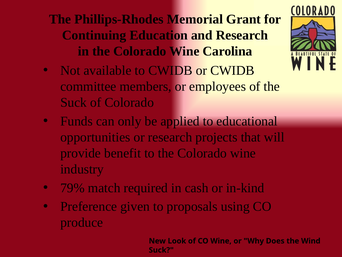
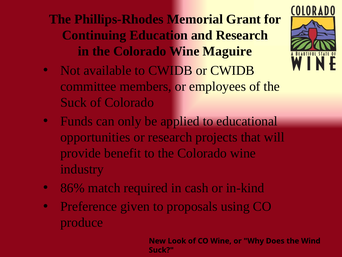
Carolina: Carolina -> Maguire
79%: 79% -> 86%
